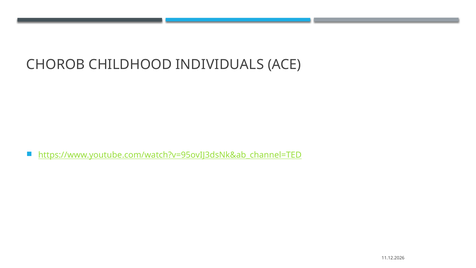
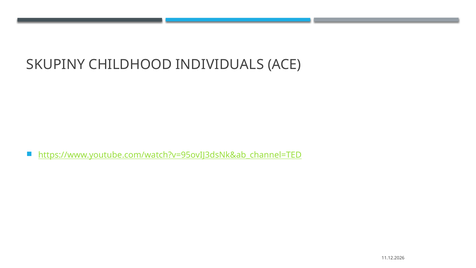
CHOROB: CHOROB -> SKUPINY
